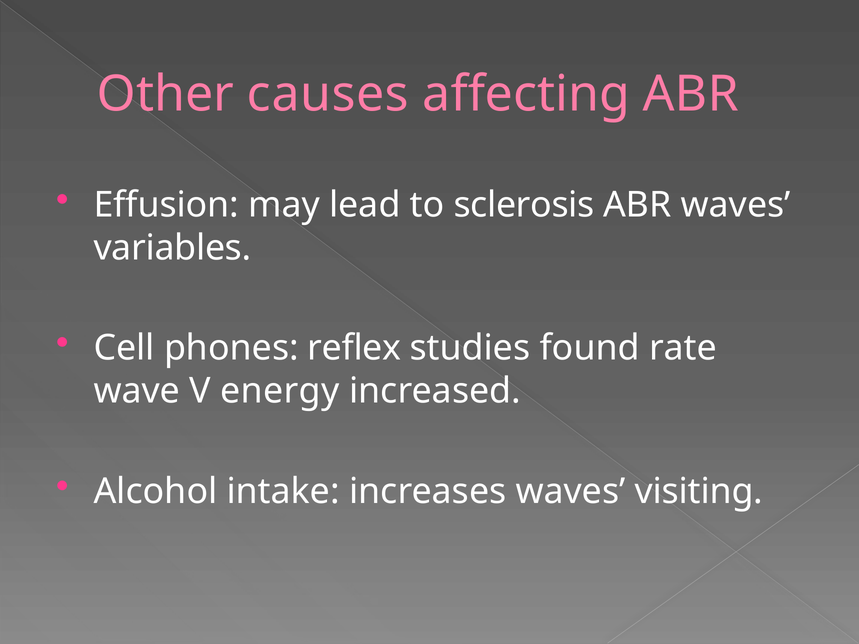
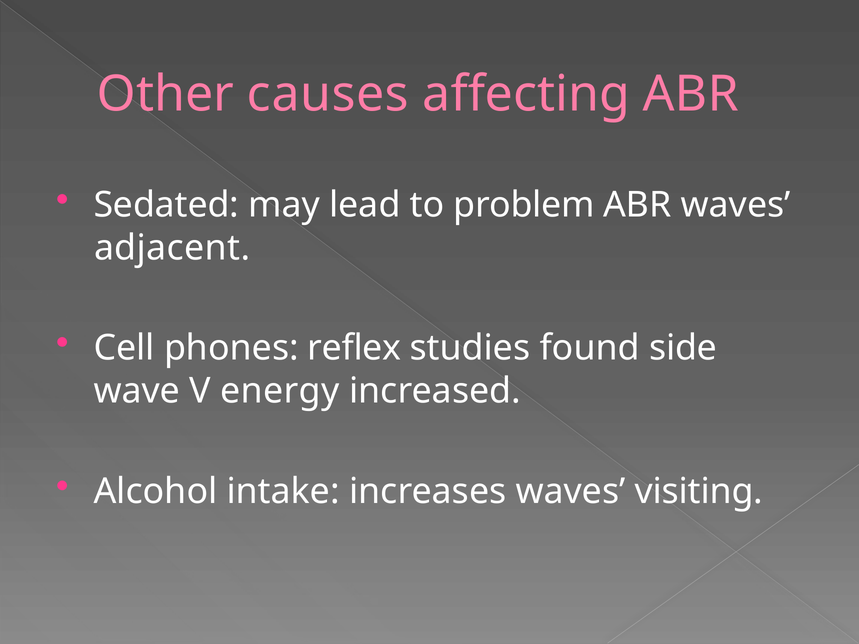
Effusion: Effusion -> Sedated
sclerosis: sclerosis -> problem
variables: variables -> adjacent
rate: rate -> side
